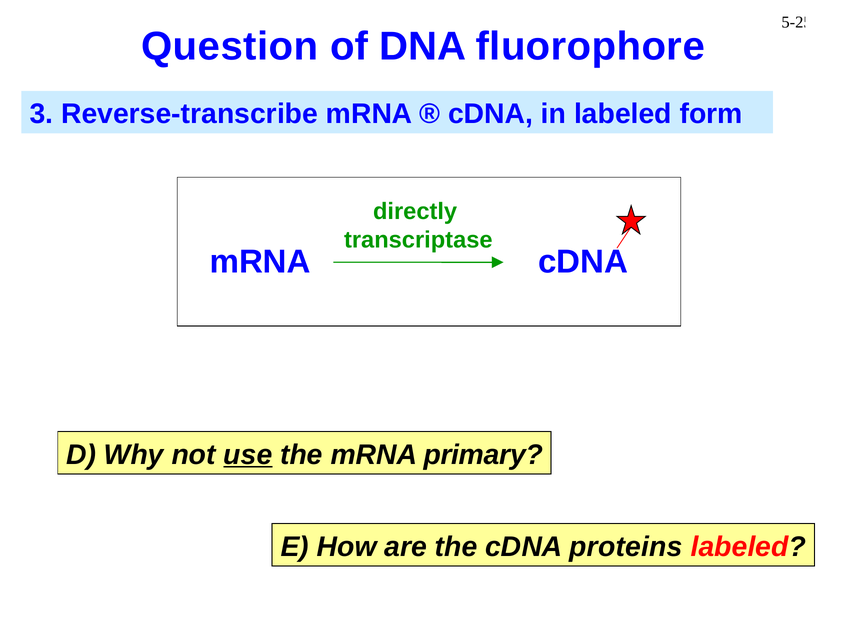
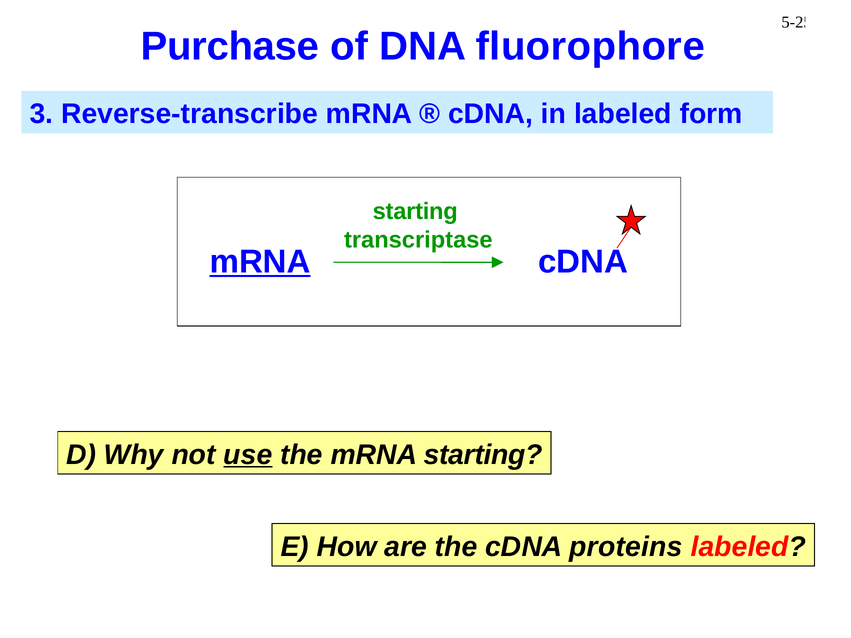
Question: Question -> Purchase
directly at (415, 211): directly -> starting
mRNA at (260, 262) underline: none -> present
mRNA primary: primary -> starting
